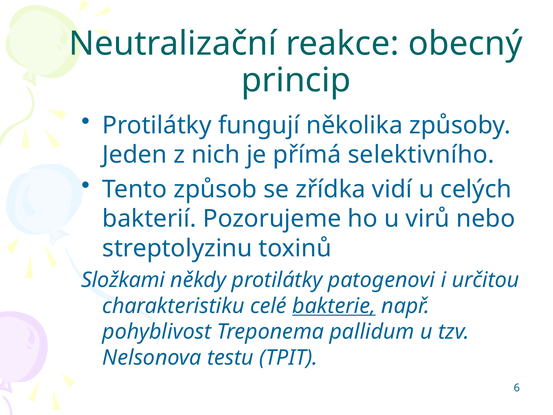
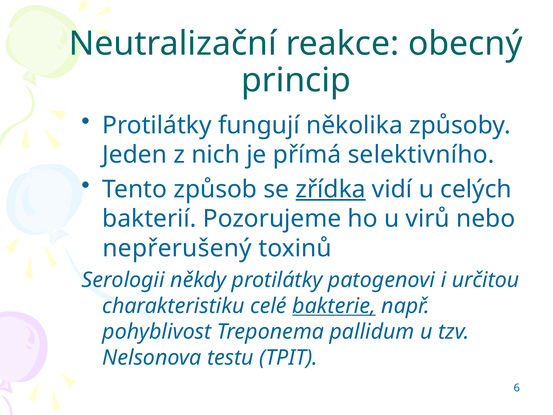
zřídka underline: none -> present
streptolyzinu: streptolyzinu -> nepřerušený
Složkami: Složkami -> Serologii
